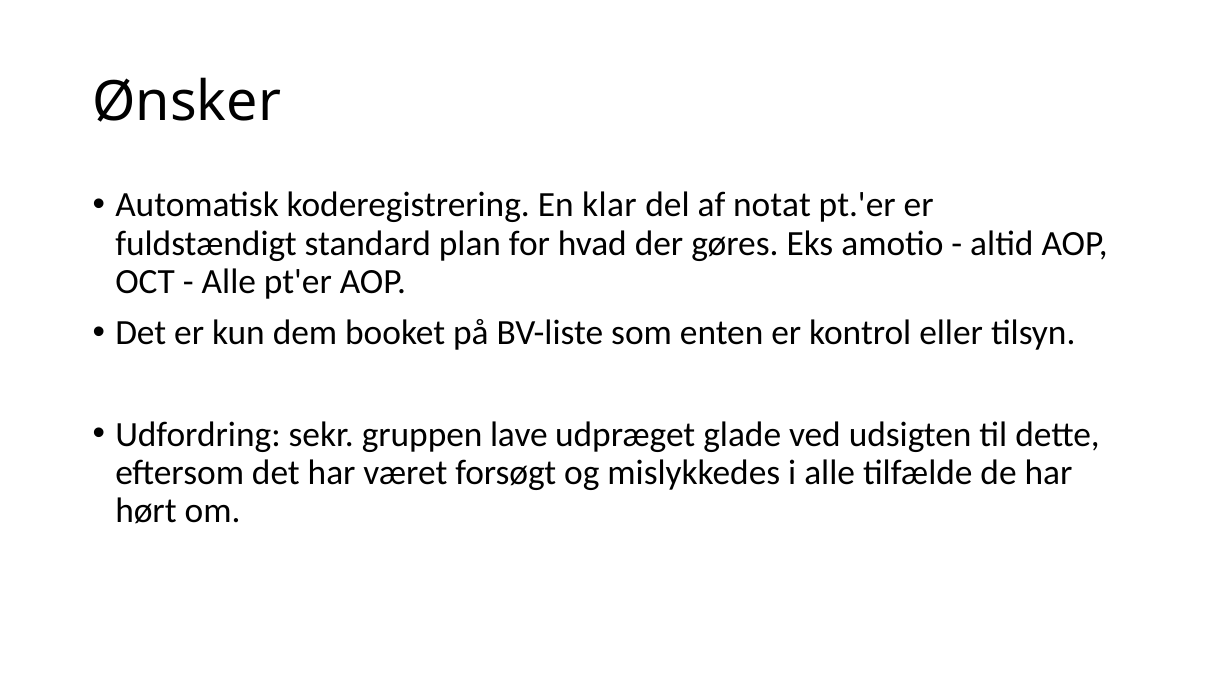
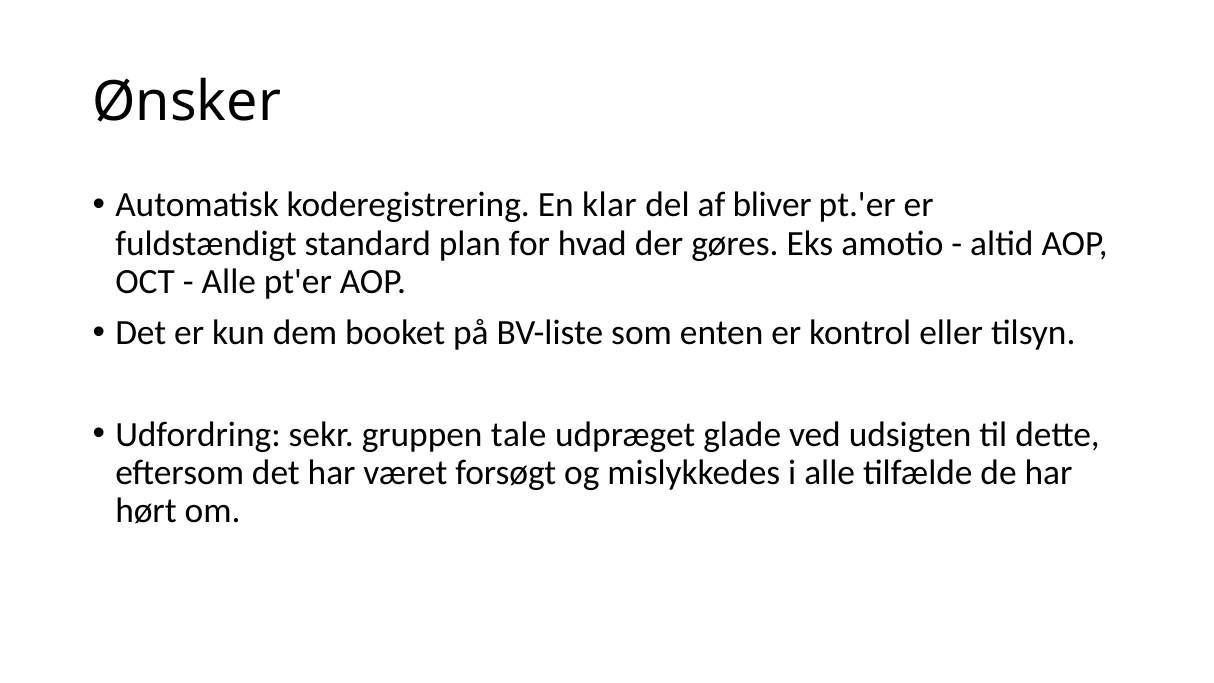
notat: notat -> bliver
lave: lave -> tale
